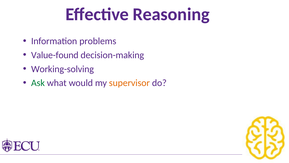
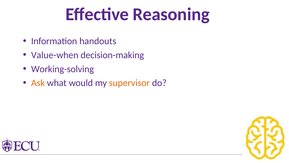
problems: problems -> handouts
Value-found: Value-found -> Value-when
Ask colour: green -> orange
